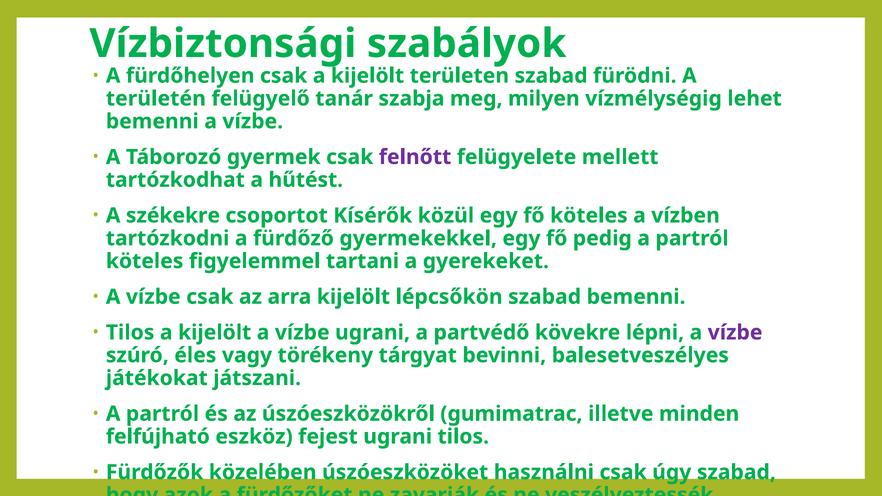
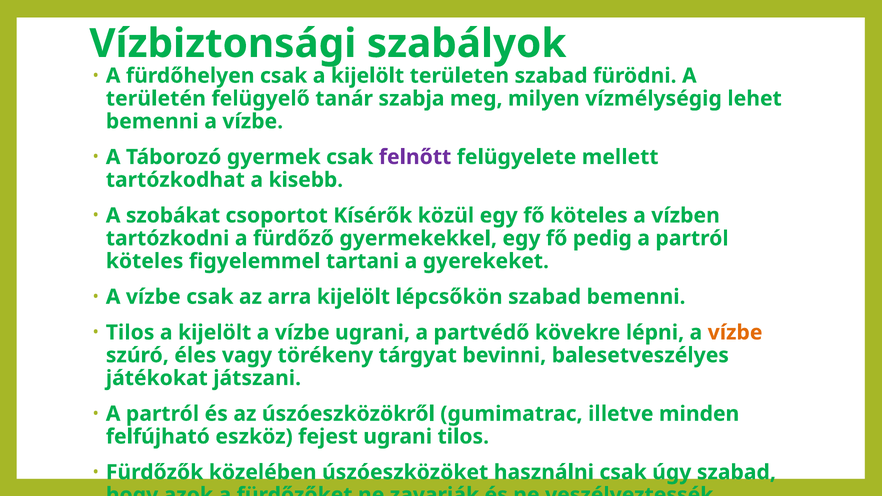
hűtést: hűtést -> kisebb
székekre: székekre -> szobákat
vízbe at (735, 333) colour: purple -> orange
